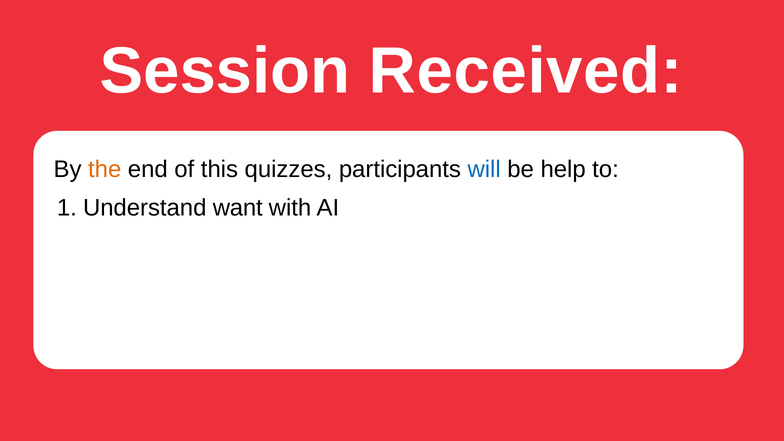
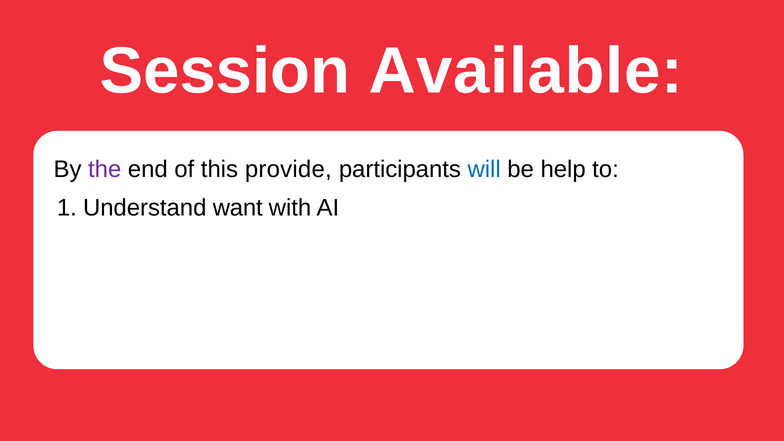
Received: Received -> Available
the colour: orange -> purple
quizzes: quizzes -> provide
